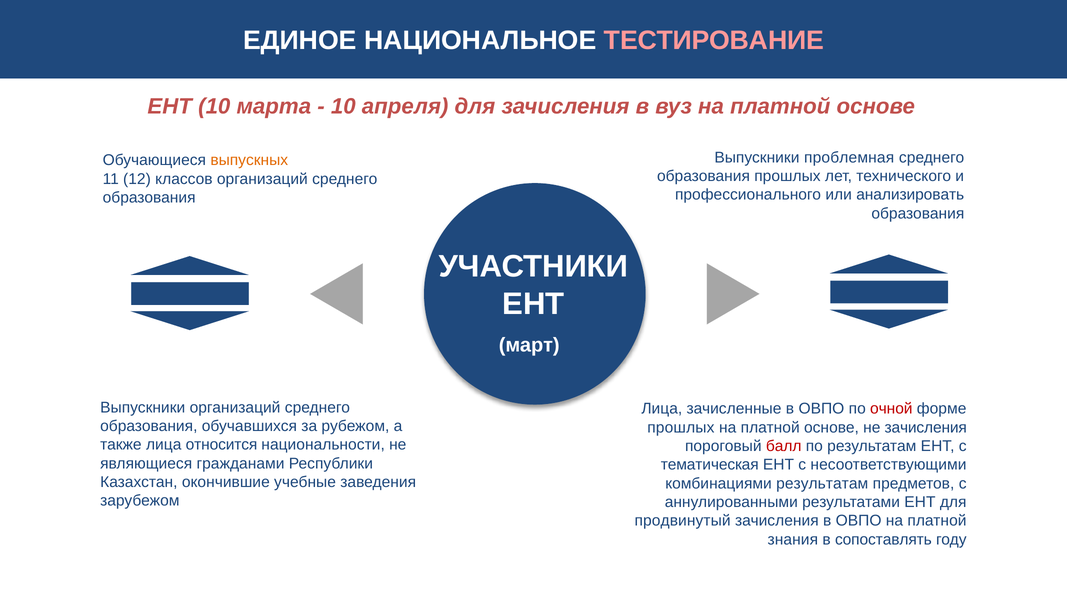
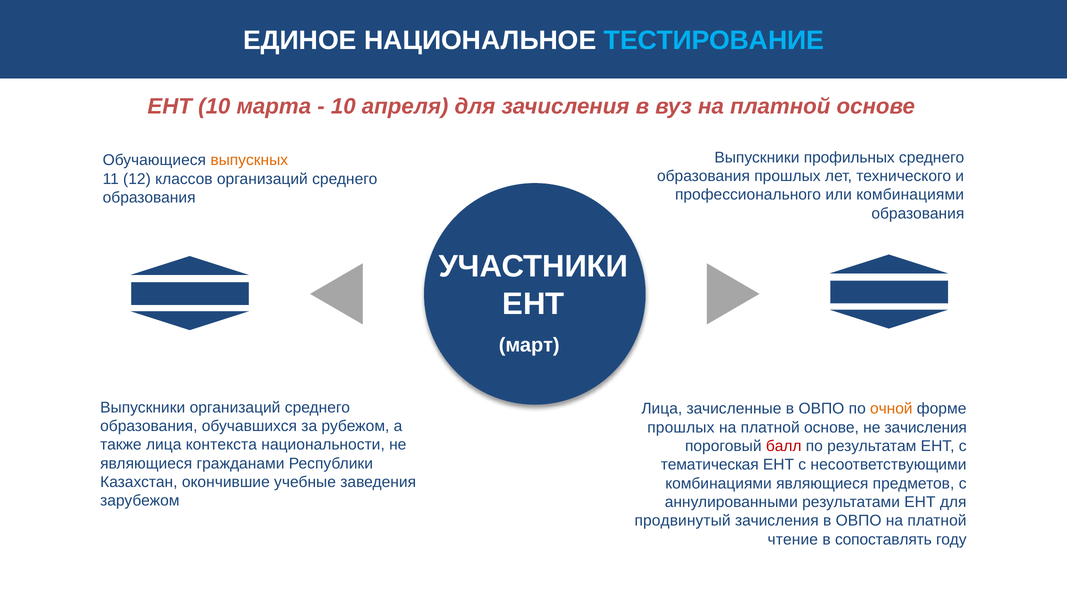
ТЕСТИРОВАНИЕ colour: pink -> light blue
проблемная: проблемная -> профильных
или анализировать: анализировать -> комбинациями
очной colour: red -> orange
относится: относится -> контекста
комбинациями результатам: результатам -> являющиеся
знания: знания -> чтение
